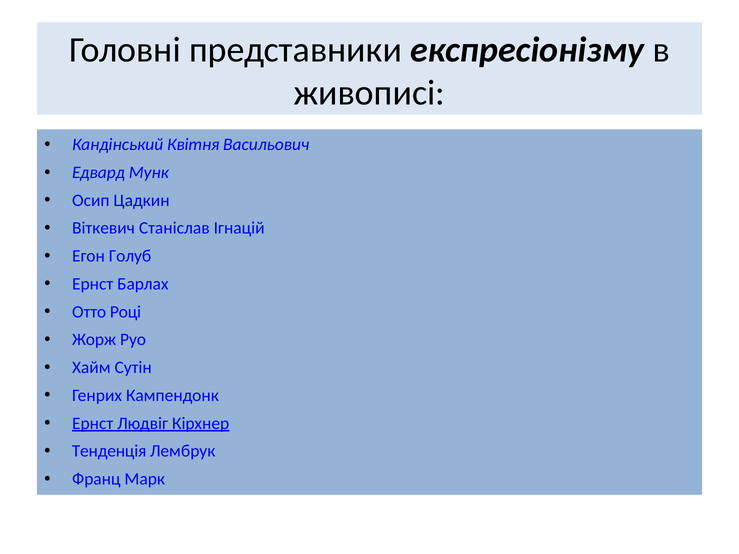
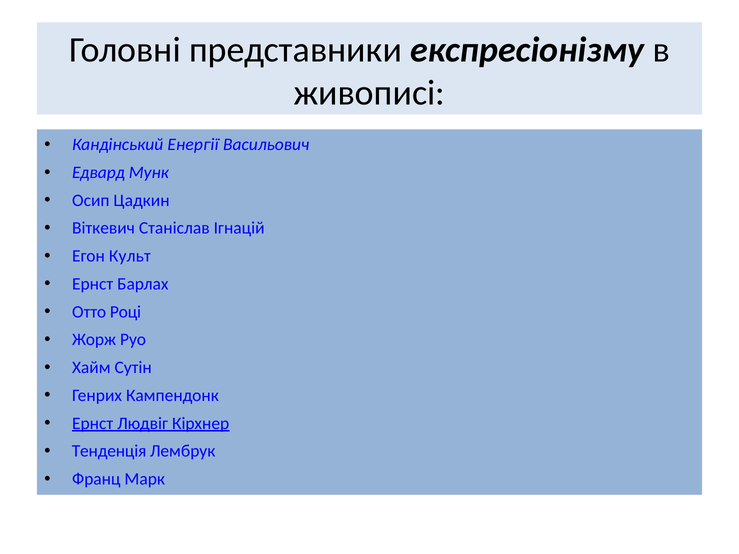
Квітня: Квітня -> Енергії
Голуб: Голуб -> Культ
